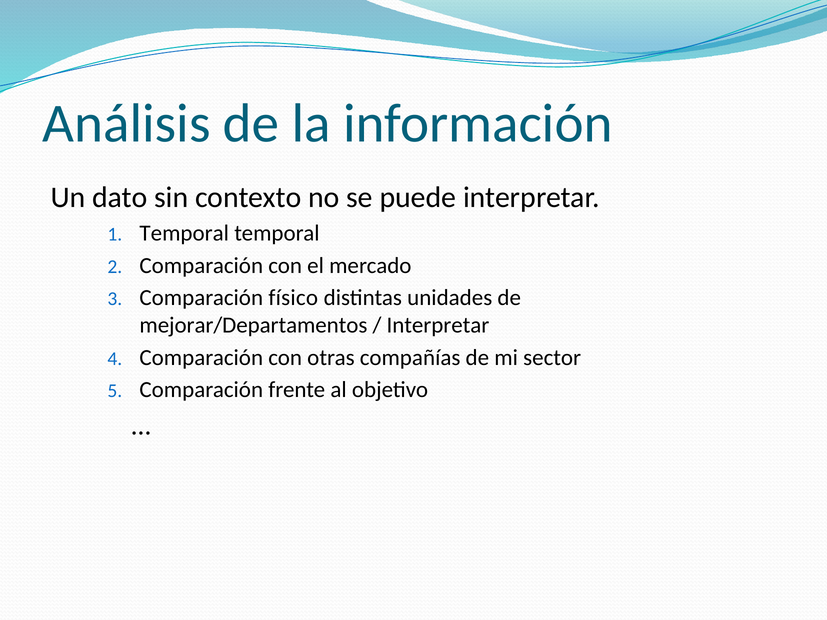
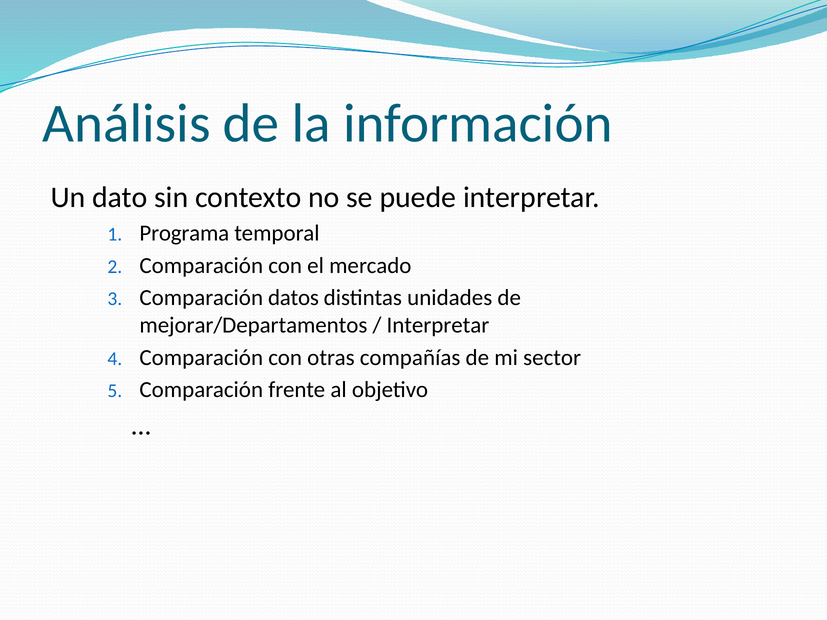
Temporal at (184, 233): Temporal -> Programa
físico: físico -> datos
